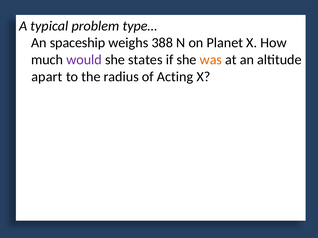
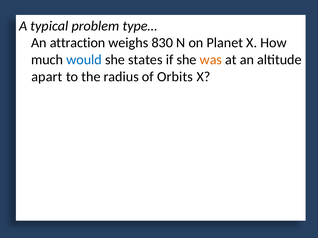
spaceship: spaceship -> attraction
388: 388 -> 830
would colour: purple -> blue
Acting: Acting -> Orbits
